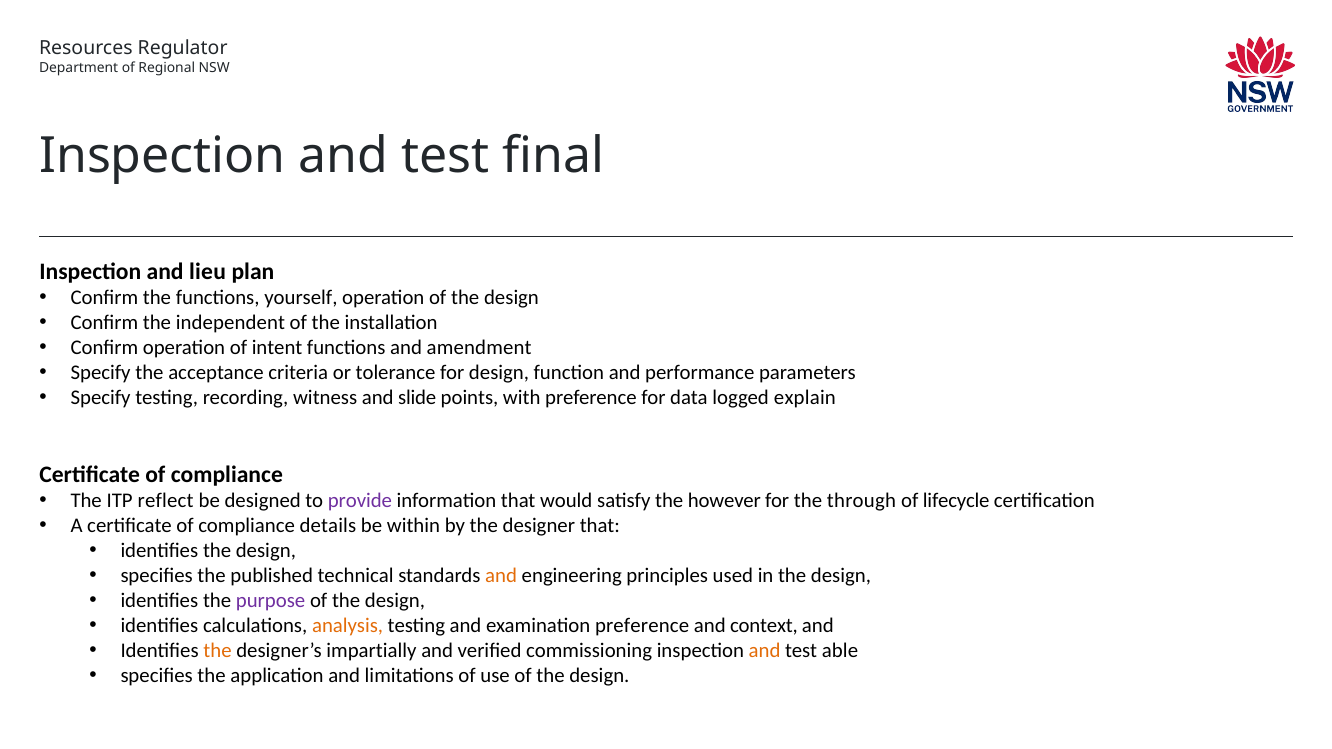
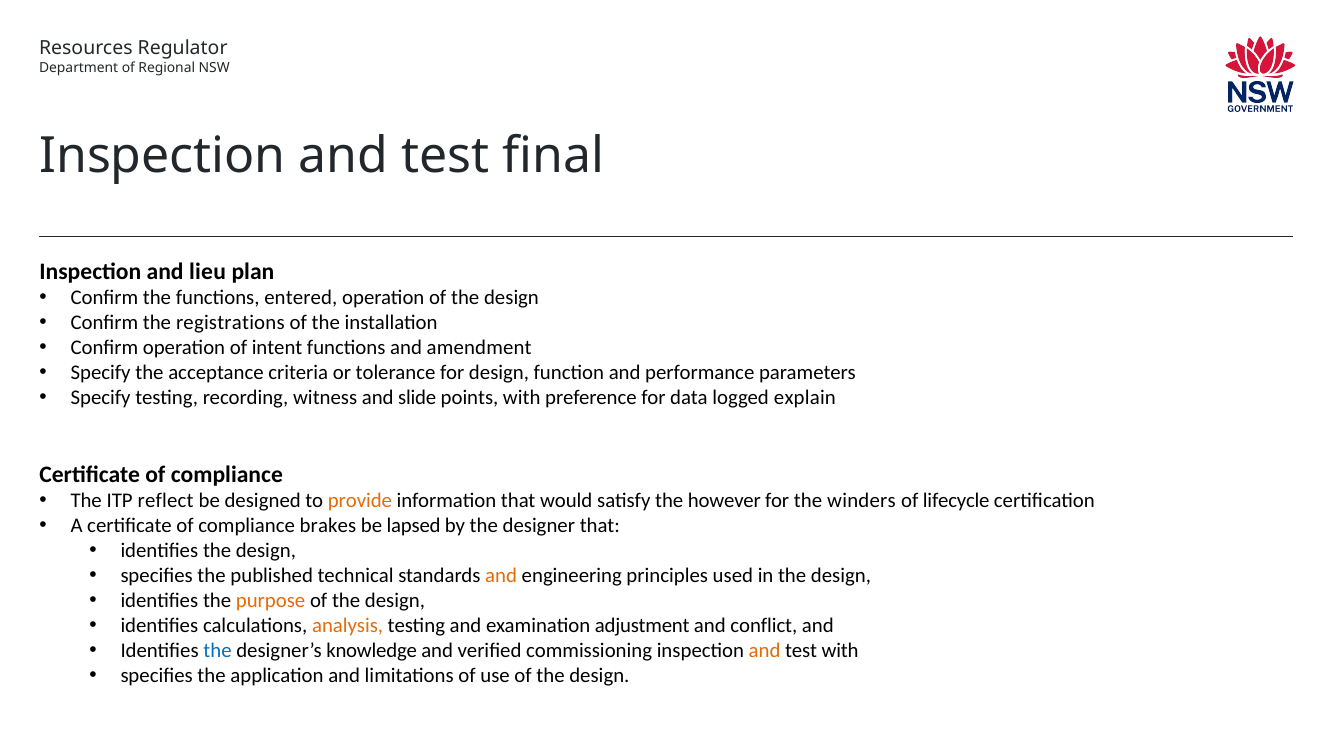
yourself: yourself -> entered
independent: independent -> registrations
provide colour: purple -> orange
through: through -> winders
details: details -> brakes
within: within -> lapsed
purpose colour: purple -> orange
examination preference: preference -> adjustment
context: context -> conflict
the at (218, 651) colour: orange -> blue
impartially: impartially -> knowledge
test able: able -> with
